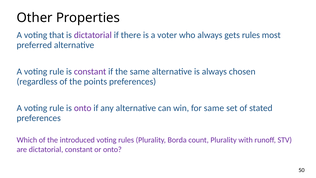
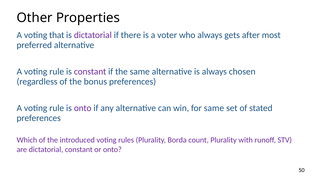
gets rules: rules -> after
points: points -> bonus
